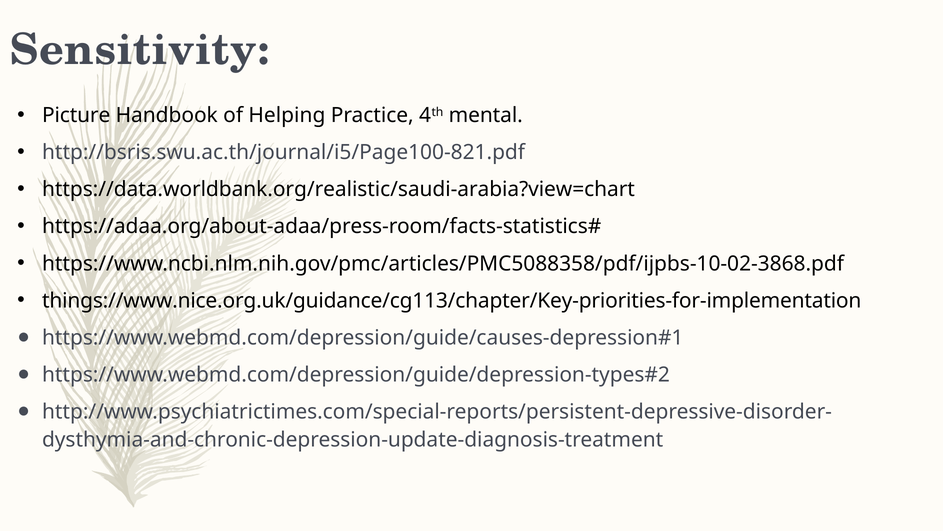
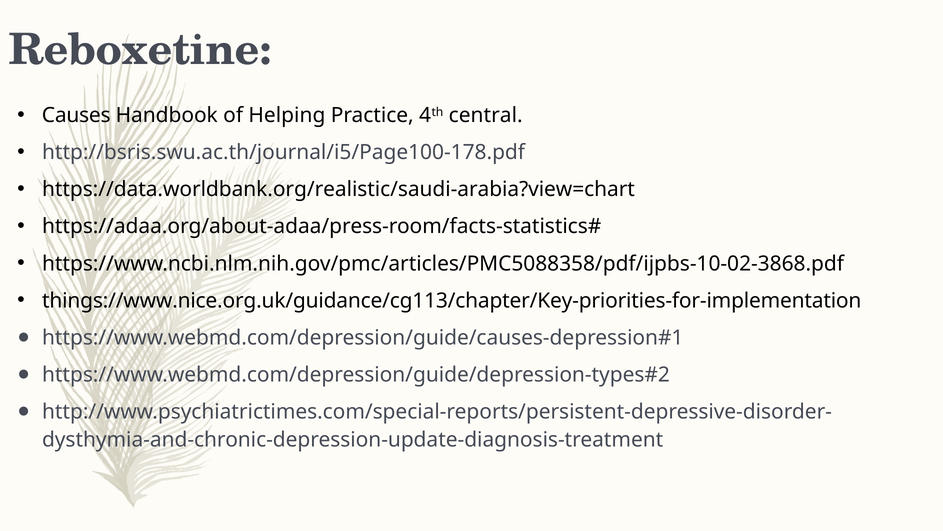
Sensitivity: Sensitivity -> Reboxetine
Picture: Picture -> Causes
mental: mental -> central
http://bsris.swu.ac.th/journal/i5/Page100-821.pdf: http://bsris.swu.ac.th/journal/i5/Page100-821.pdf -> http://bsris.swu.ac.th/journal/i5/Page100-178.pdf
